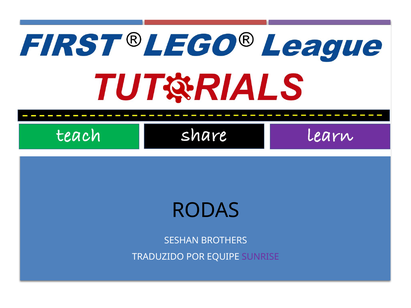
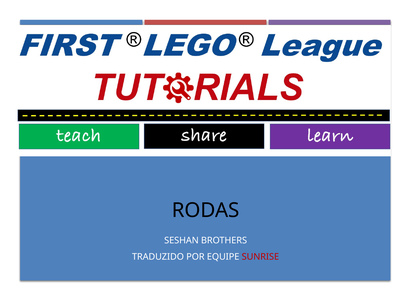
SUNRISE colour: purple -> red
